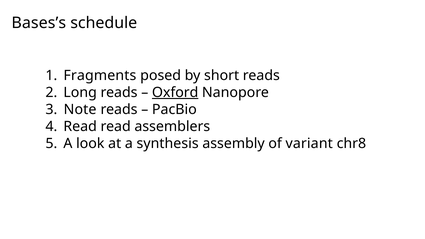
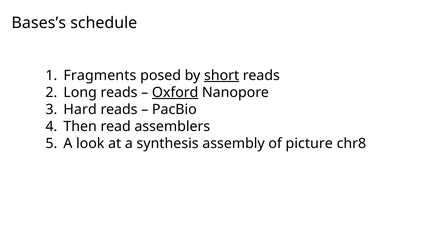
short underline: none -> present
Note: Note -> Hard
Read at (80, 127): Read -> Then
variant: variant -> picture
